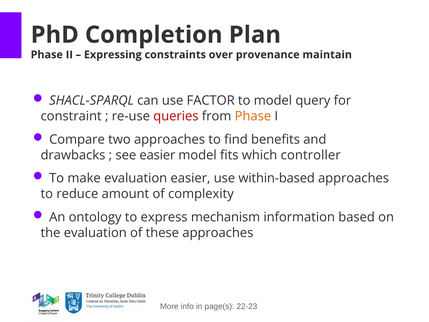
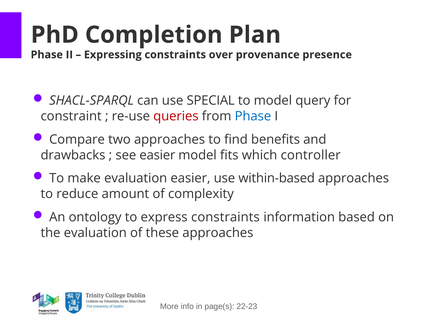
maintain: maintain -> presence
FACTOR: FACTOR -> SPECIAL
Phase at (253, 116) colour: orange -> blue
express mechanism: mechanism -> constraints
